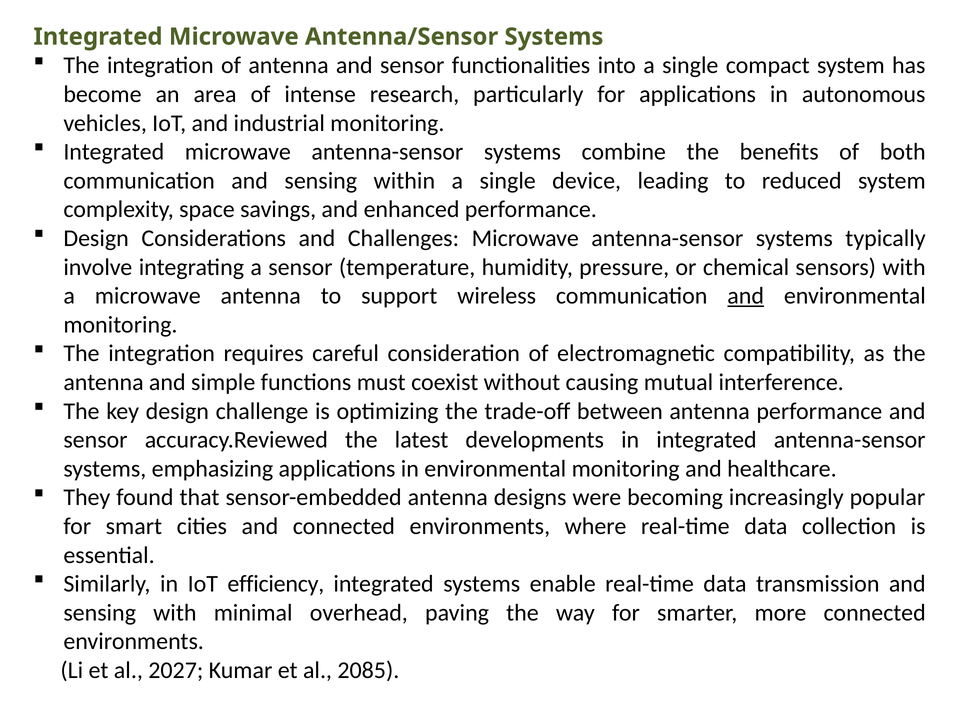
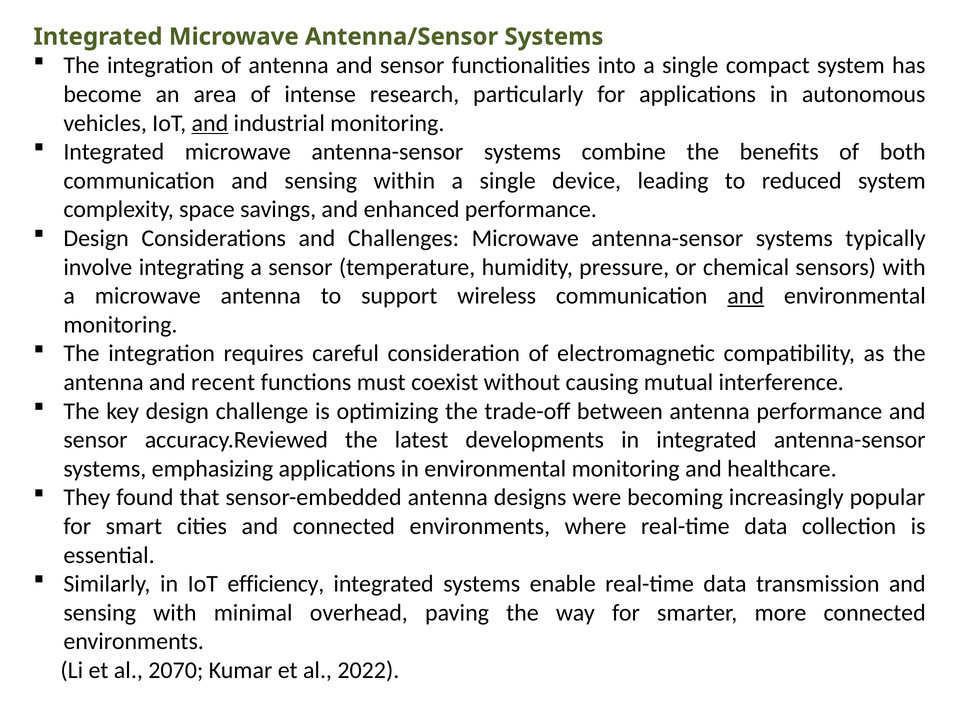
and at (210, 123) underline: none -> present
simple: simple -> recent
2027: 2027 -> 2070
2085: 2085 -> 2022
